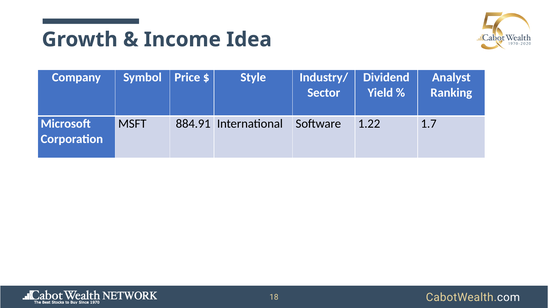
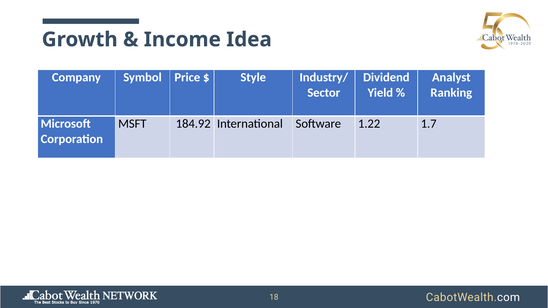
884.91: 884.91 -> 184.92
